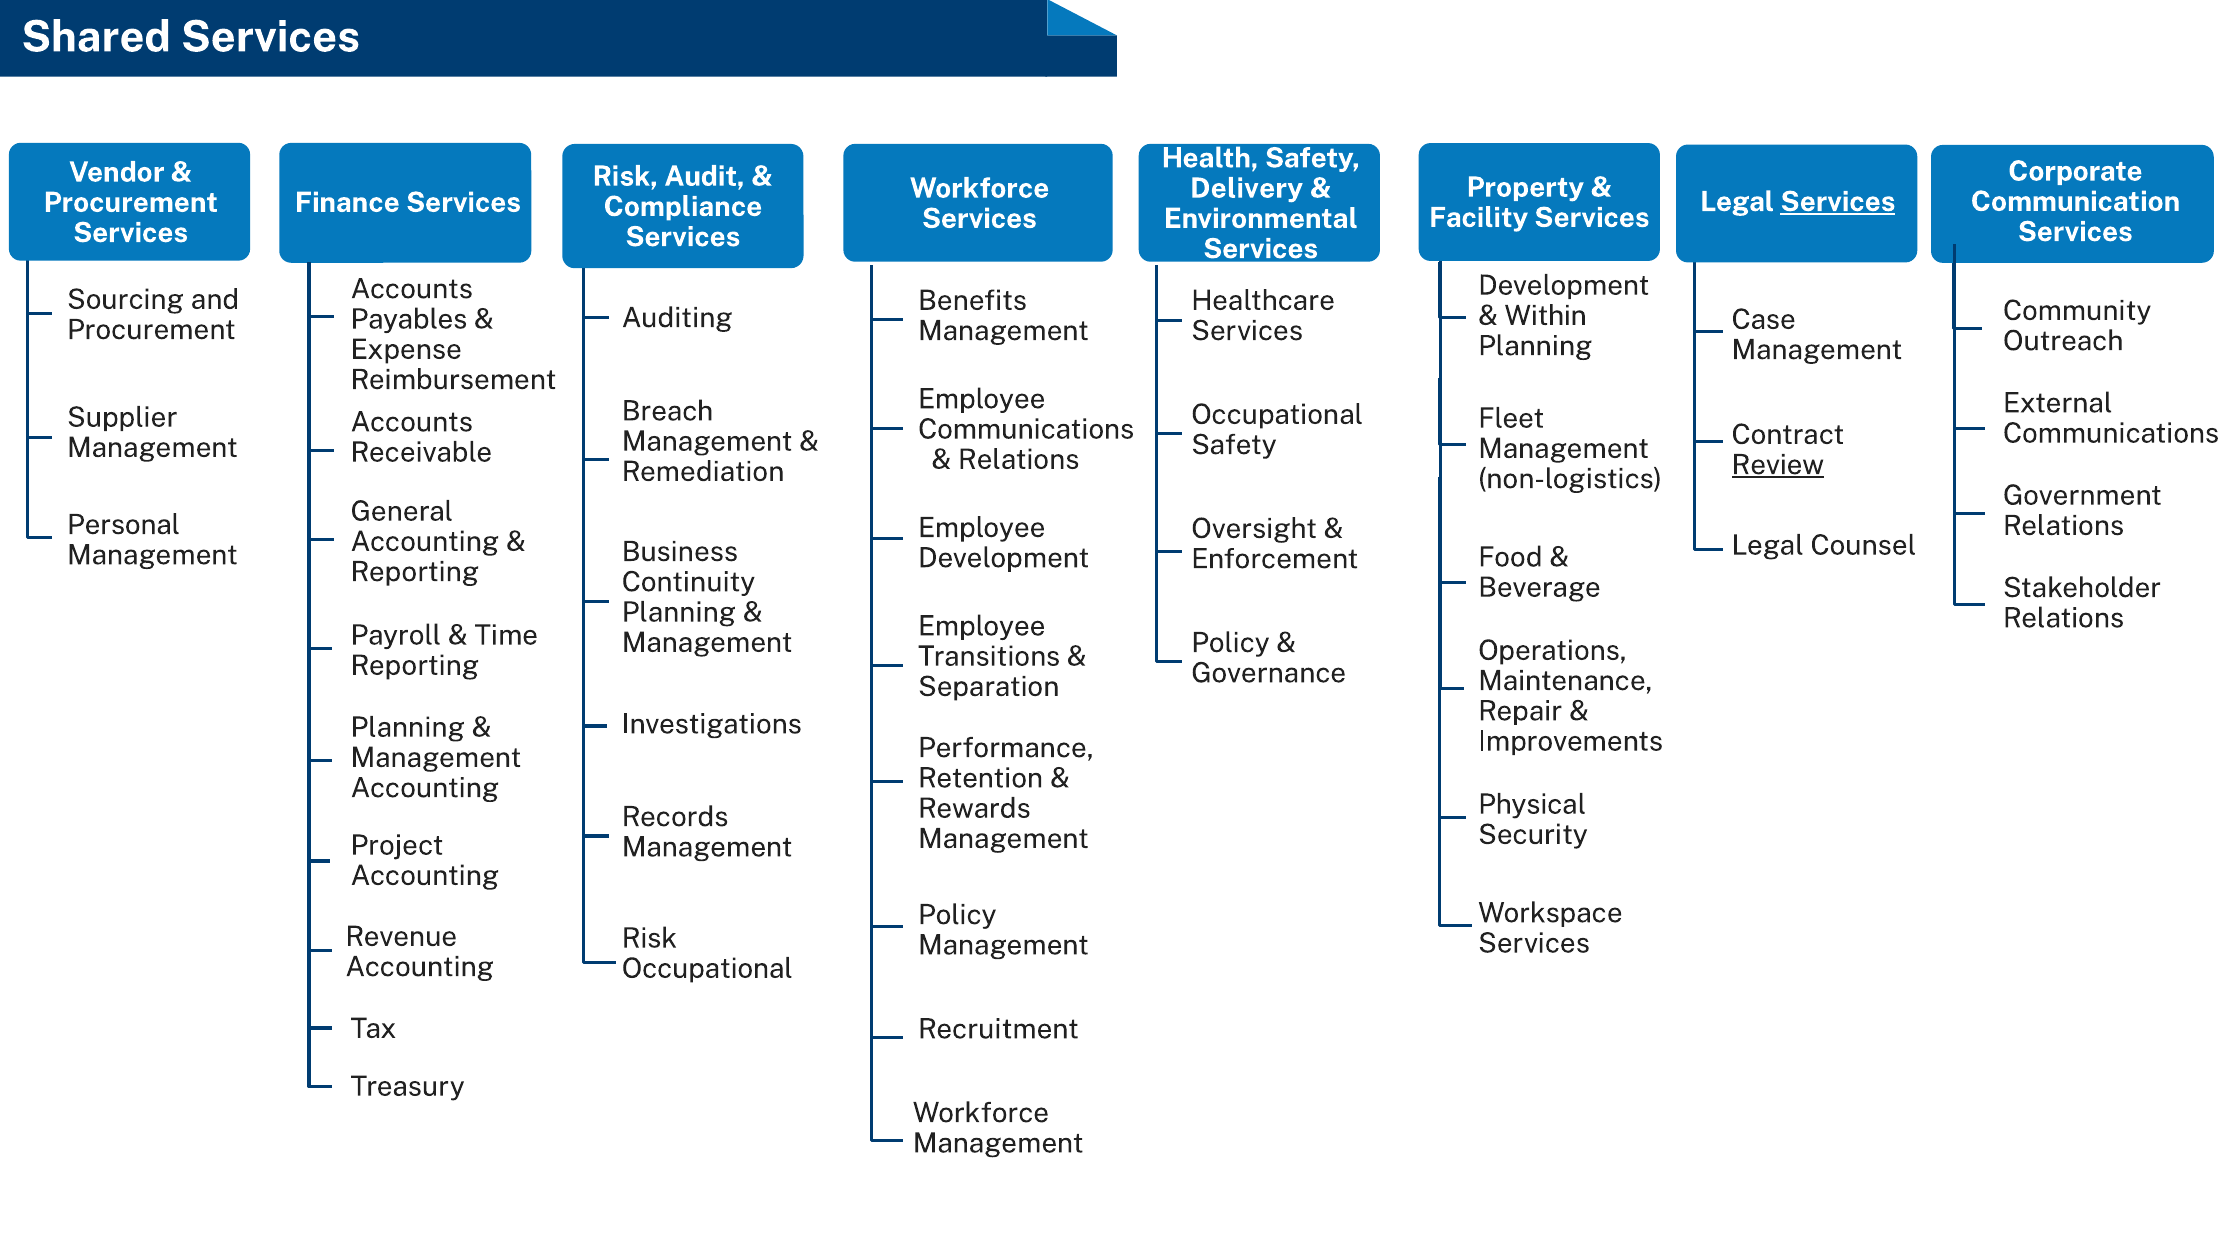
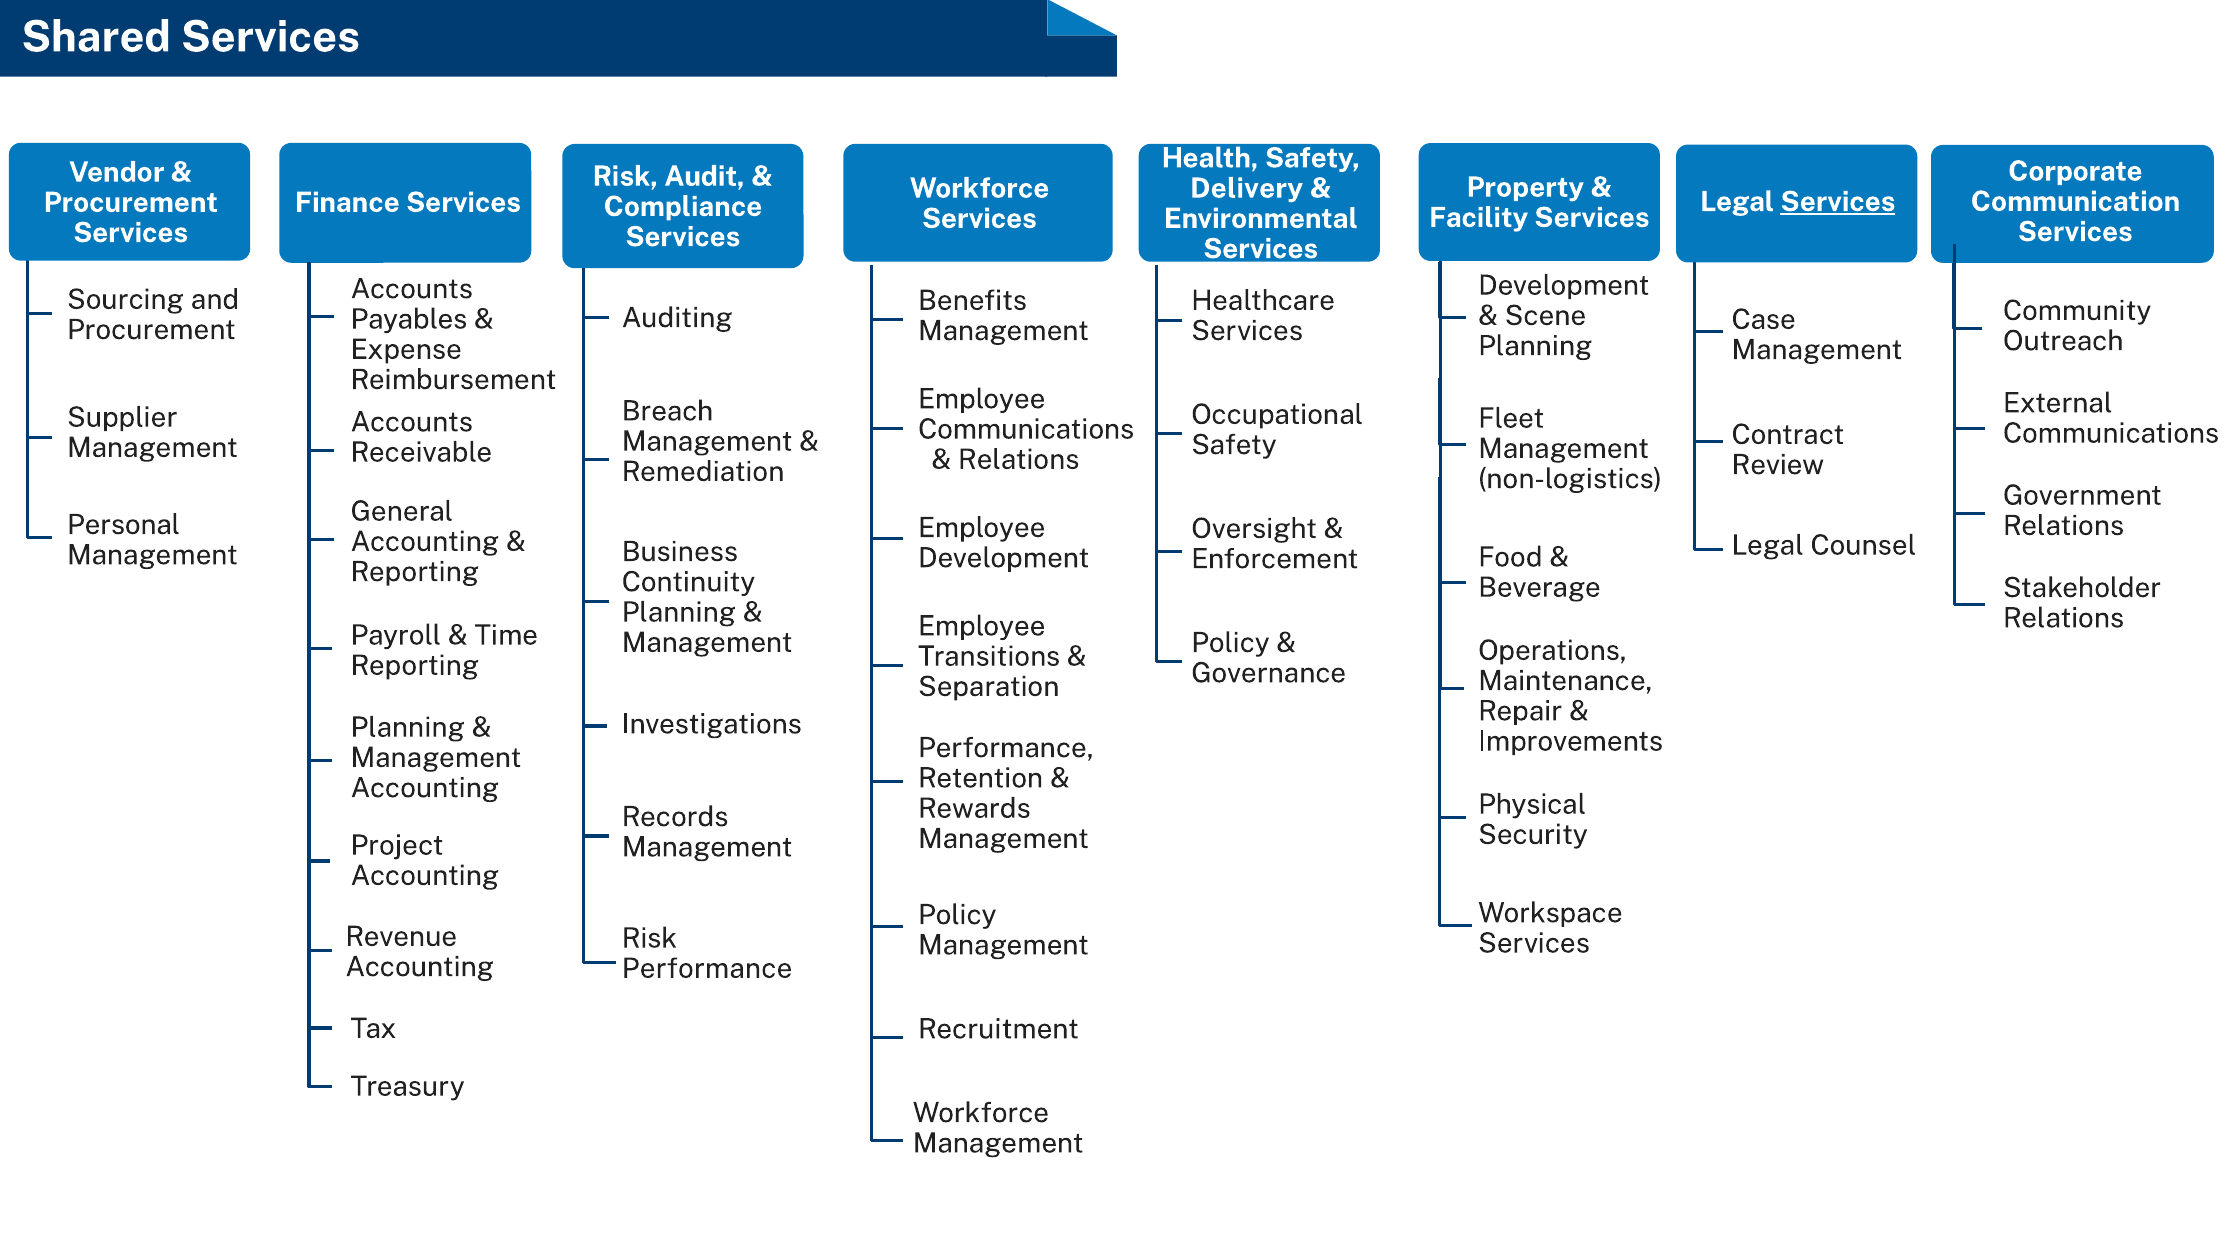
Within: Within -> Scene
Review underline: present -> none
Occupational at (707, 968): Occupational -> Performance
